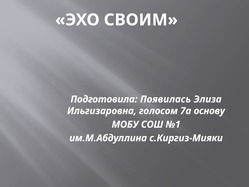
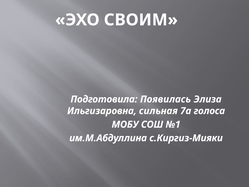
голосом: голосом -> сильная
основу: основу -> голоса
